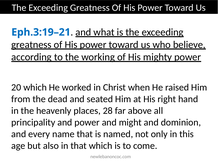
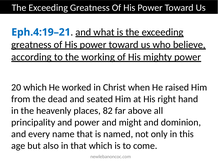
Eph.3:19–21: Eph.3:19–21 -> Eph.4:19–21
28: 28 -> 82
